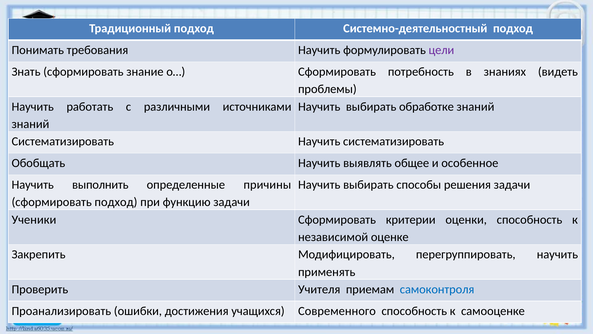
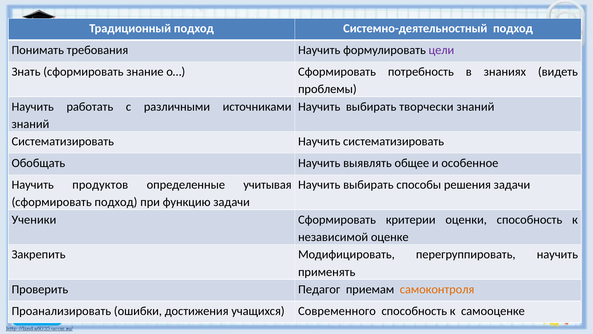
обработке: обработке -> творчески
выполнить: выполнить -> продуктов
причины: причины -> учитывая
Учителя: Учителя -> Педагог
самоконтроля colour: blue -> orange
